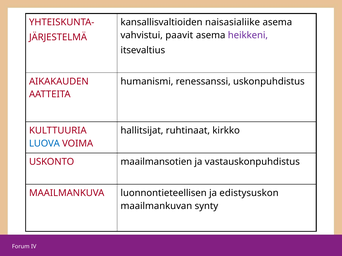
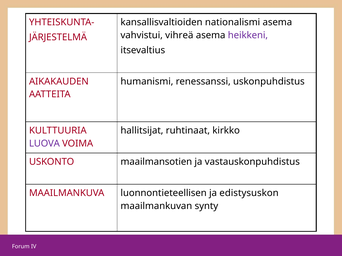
naisasialiike: naisasialiike -> nationalismi
paavit: paavit -> vihreä
LUOVA colour: blue -> purple
